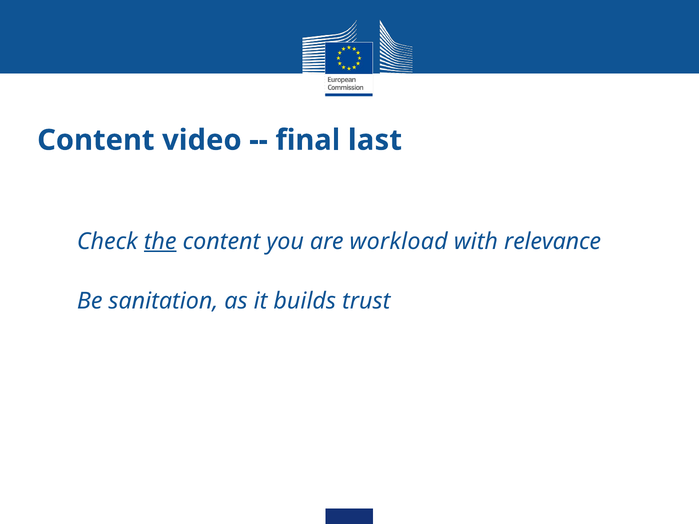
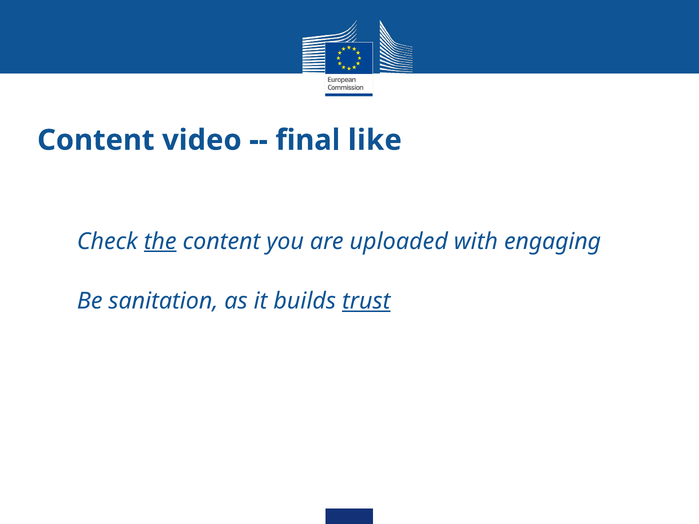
last: last -> like
workload: workload -> uploaded
relevance: relevance -> engaging
trust underline: none -> present
